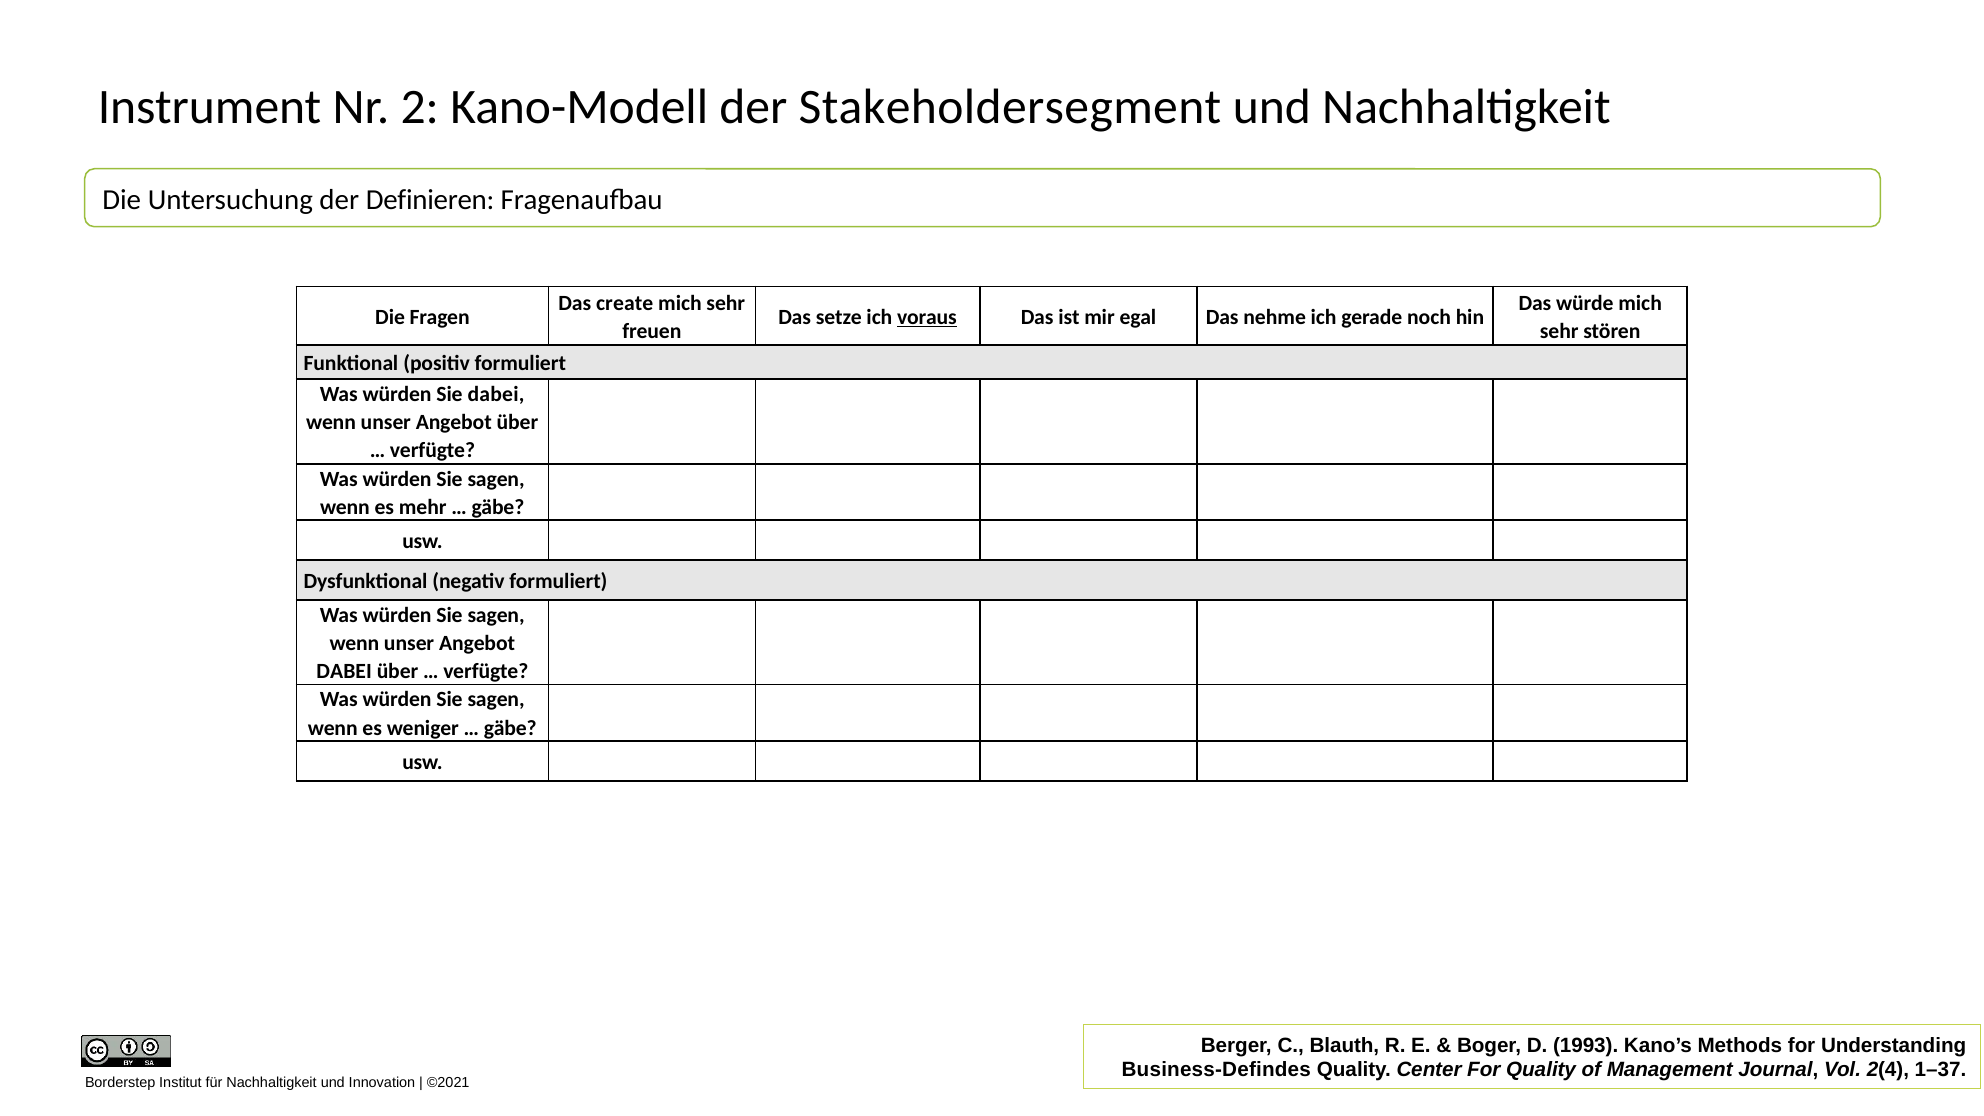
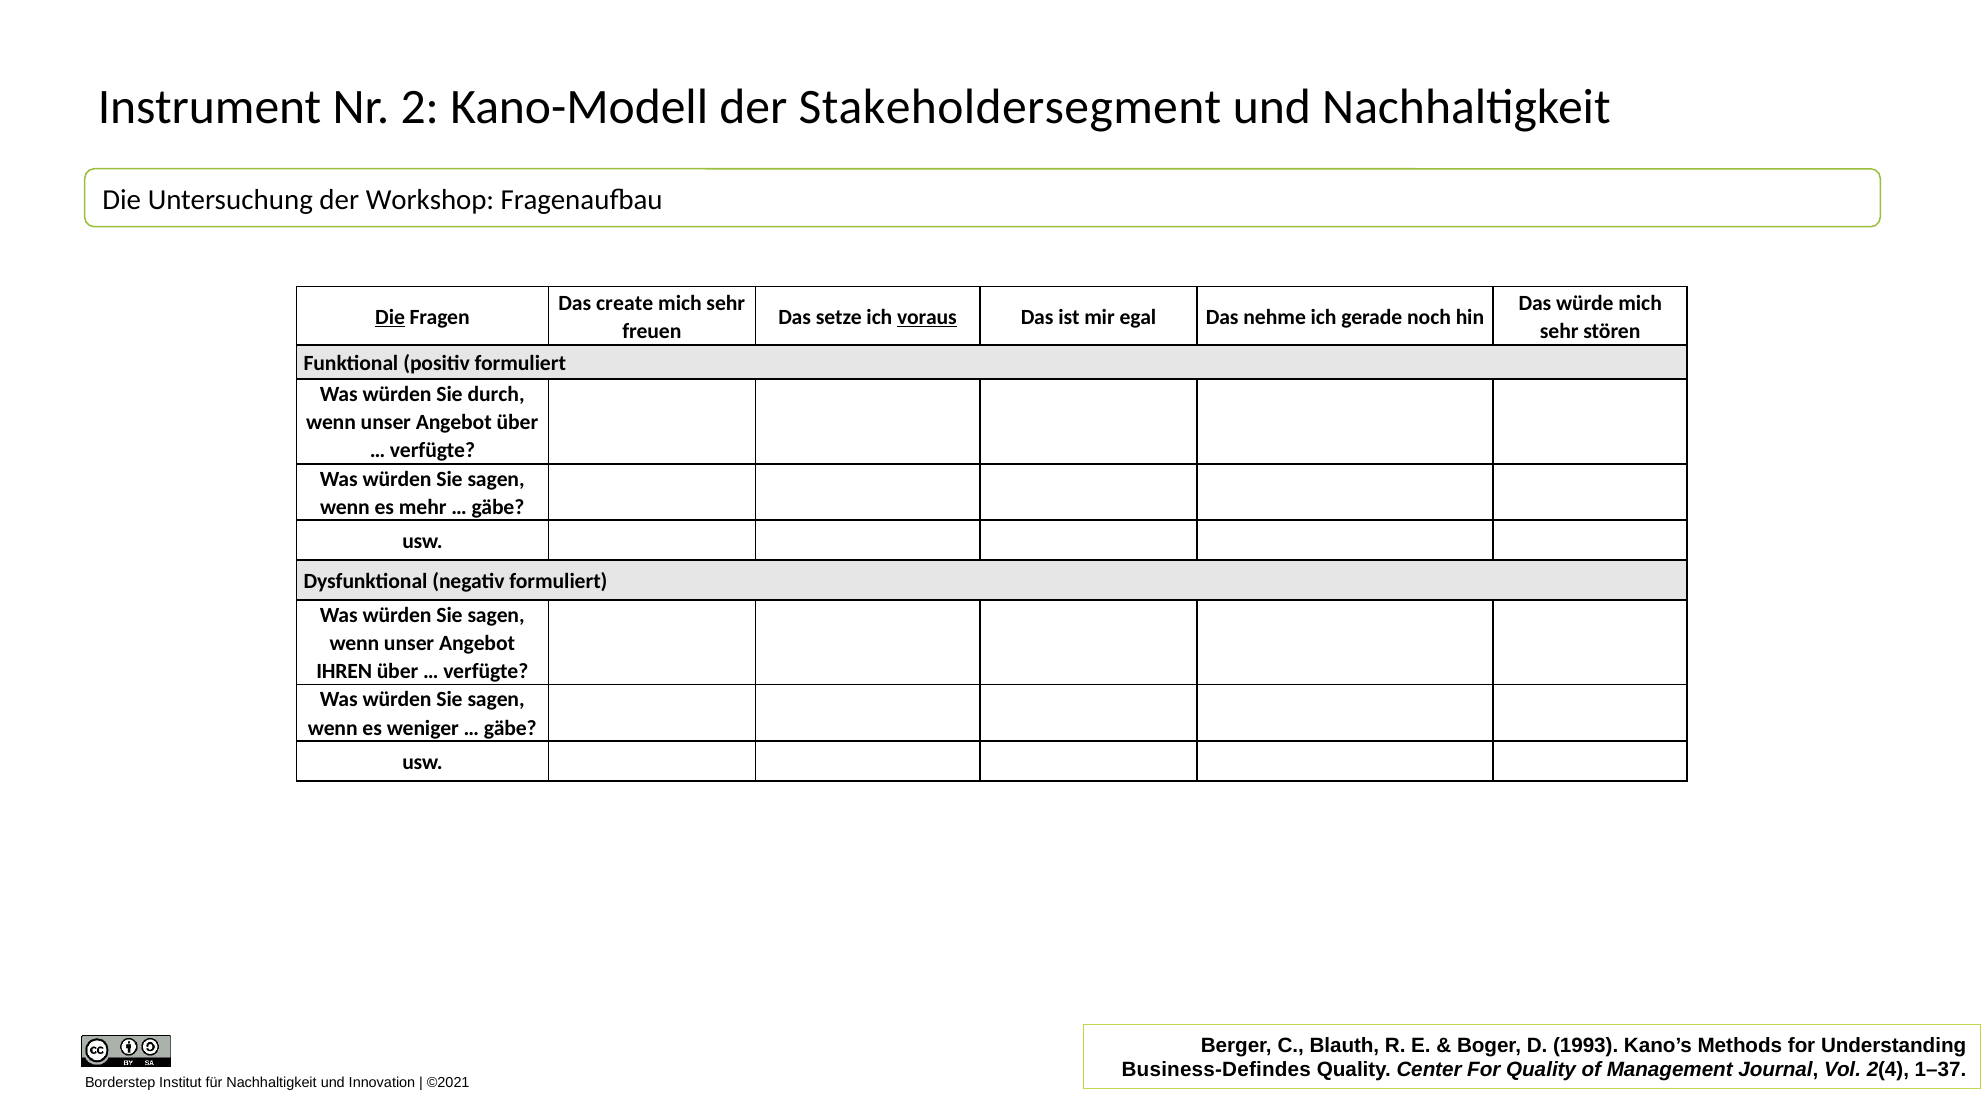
Definieren: Definieren -> Workshop
Die at (390, 317) underline: none -> present
Sie dabei: dabei -> durch
DABEI at (344, 672): DABEI -> IHREN
